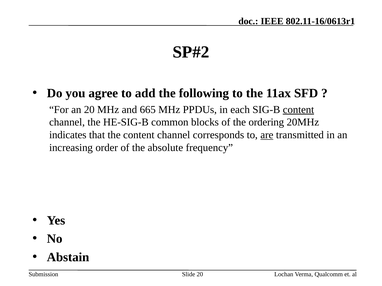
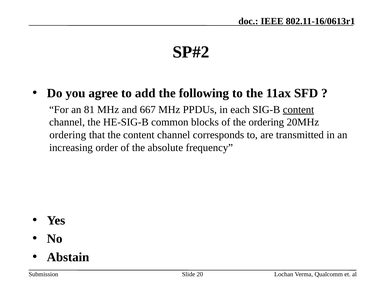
an 20: 20 -> 81
665: 665 -> 667
indicates at (68, 135): indicates -> ordering
are underline: present -> none
